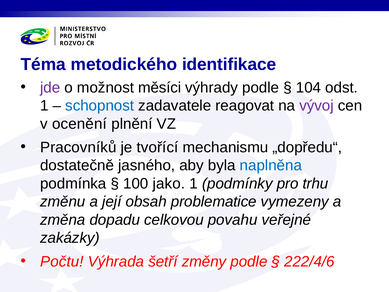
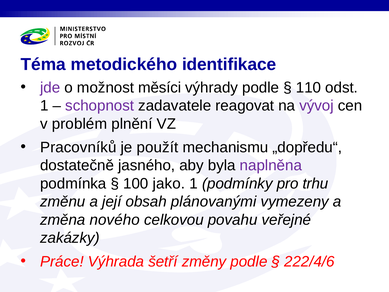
104: 104 -> 110
schopnost colour: blue -> purple
ocenění: ocenění -> problém
tvořící: tvořící -> použít
naplněna colour: blue -> purple
problematice: problematice -> plánovanými
dopadu: dopadu -> nového
Počtu: Počtu -> Práce
